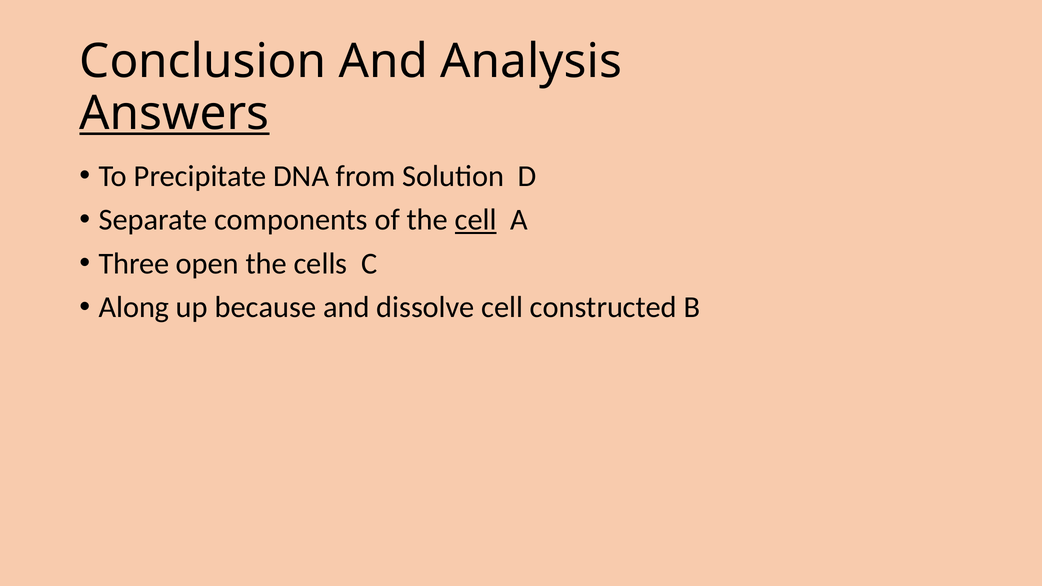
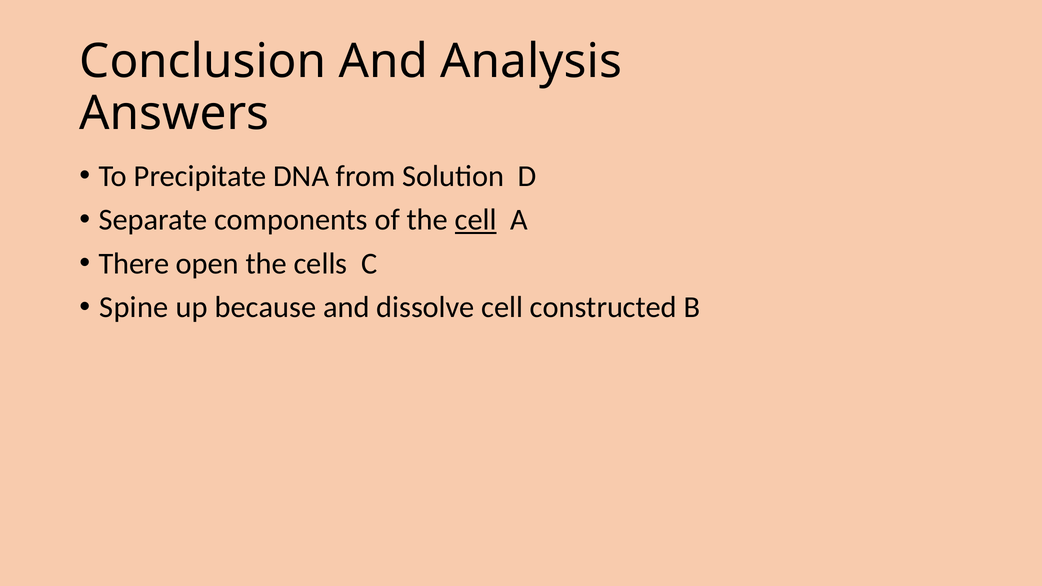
Answers underline: present -> none
Three: Three -> There
Along: Along -> Spine
